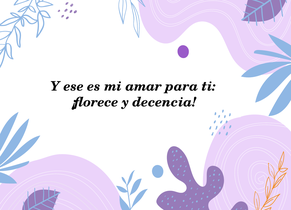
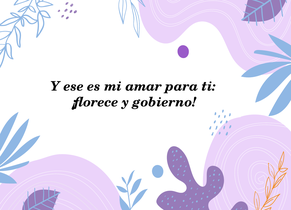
decencia: decencia -> gobierno
